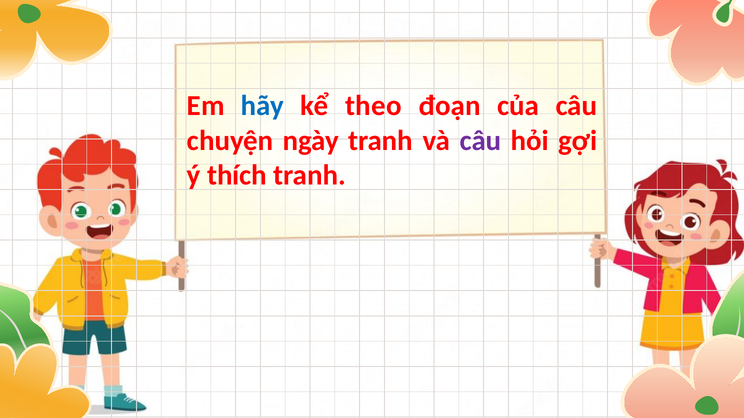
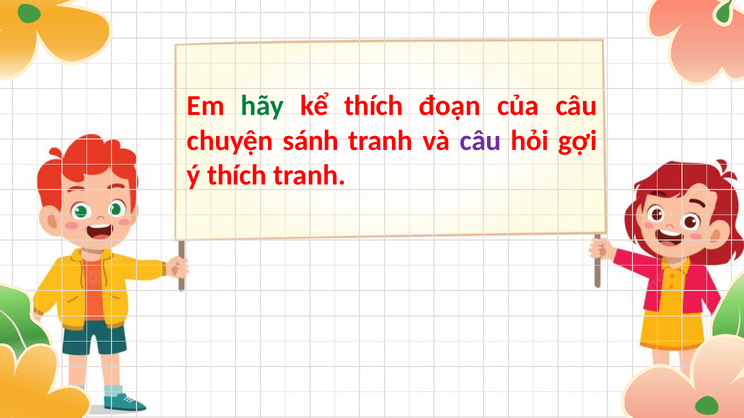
hãy colour: blue -> green
kể theo: theo -> thích
ngày: ngày -> sánh
